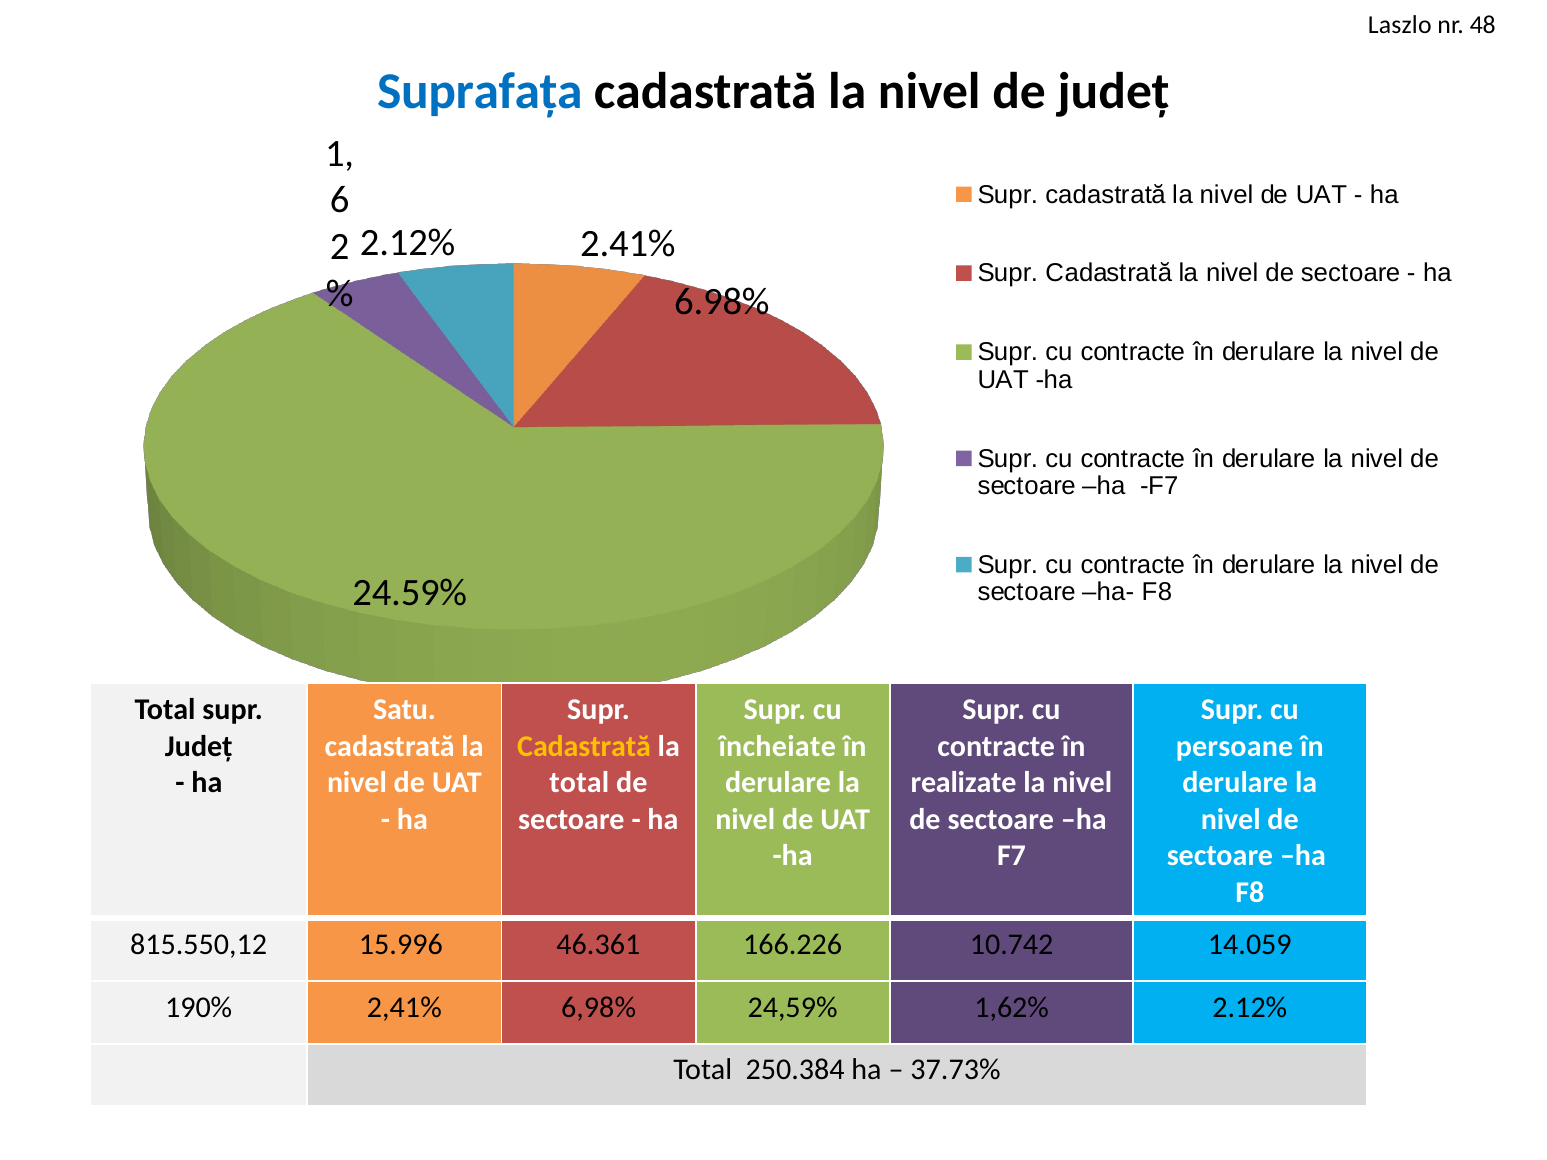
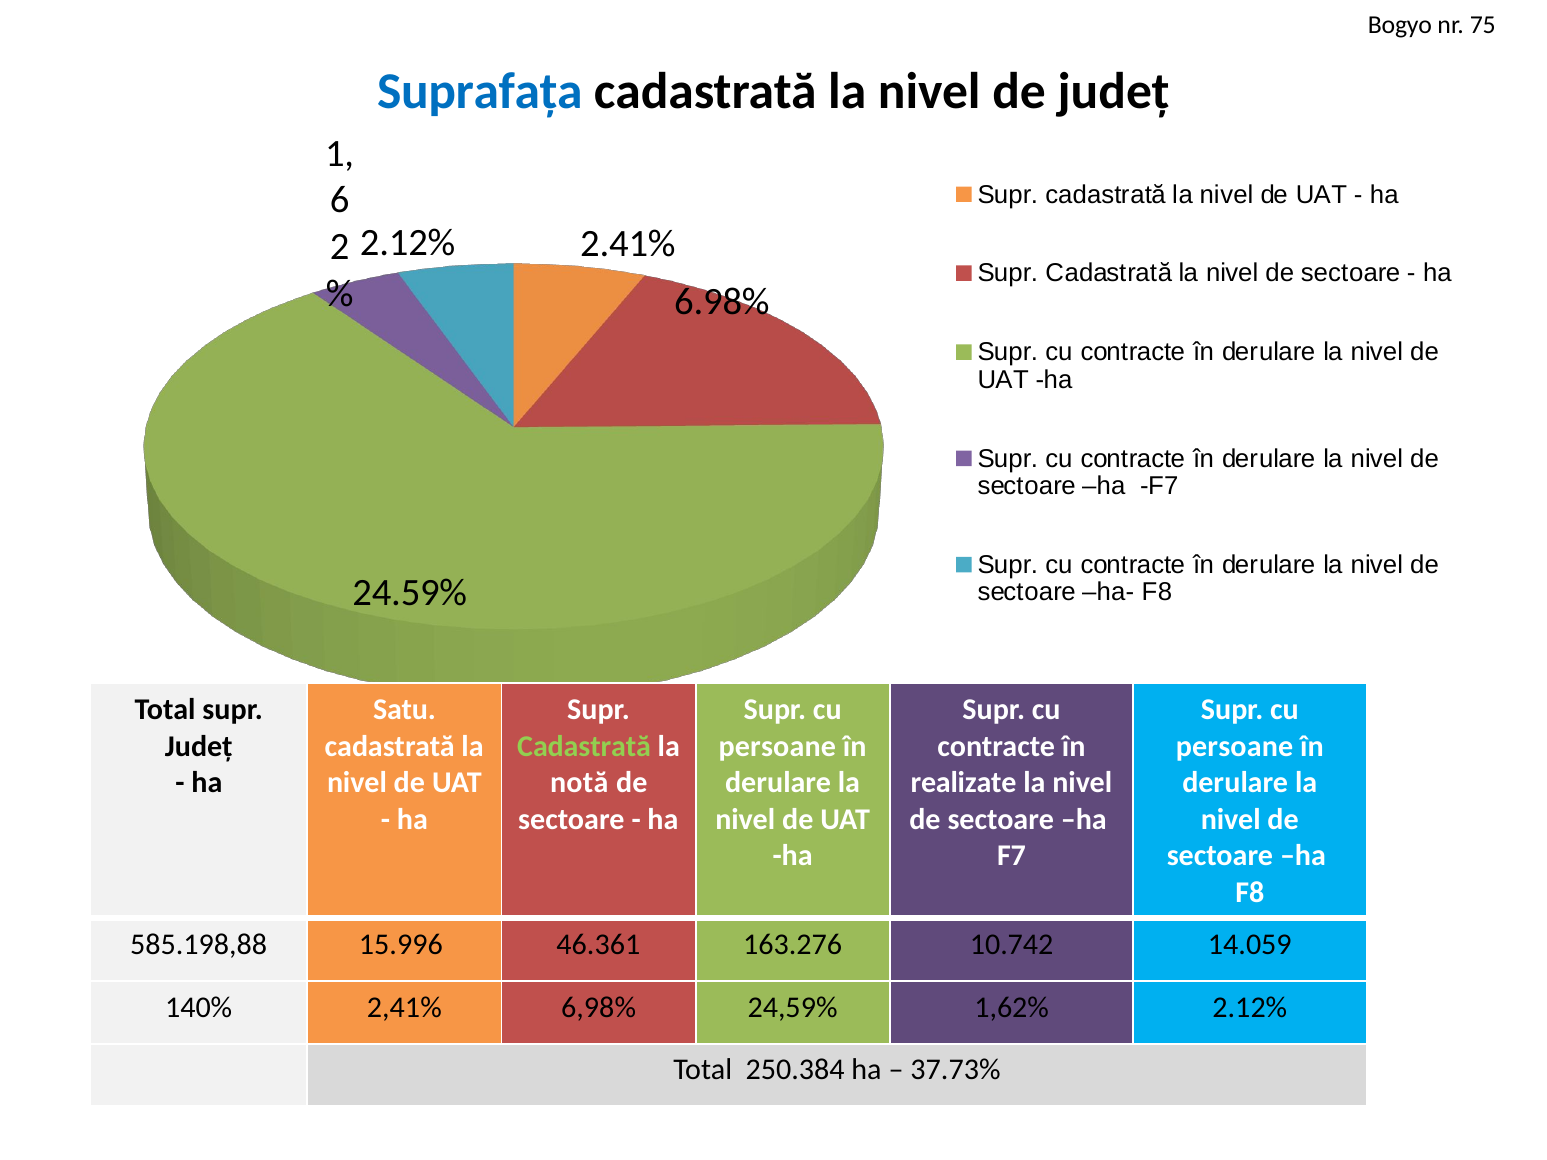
Laszlo: Laszlo -> Bogyo
48: 48 -> 75
Cadastrată at (584, 746) colour: yellow -> light green
încheiate at (777, 746): încheiate -> persoane
total at (579, 783): total -> notă
815.550,12: 815.550,12 -> 585.198,88
166.226: 166.226 -> 163.276
190%: 190% -> 140%
